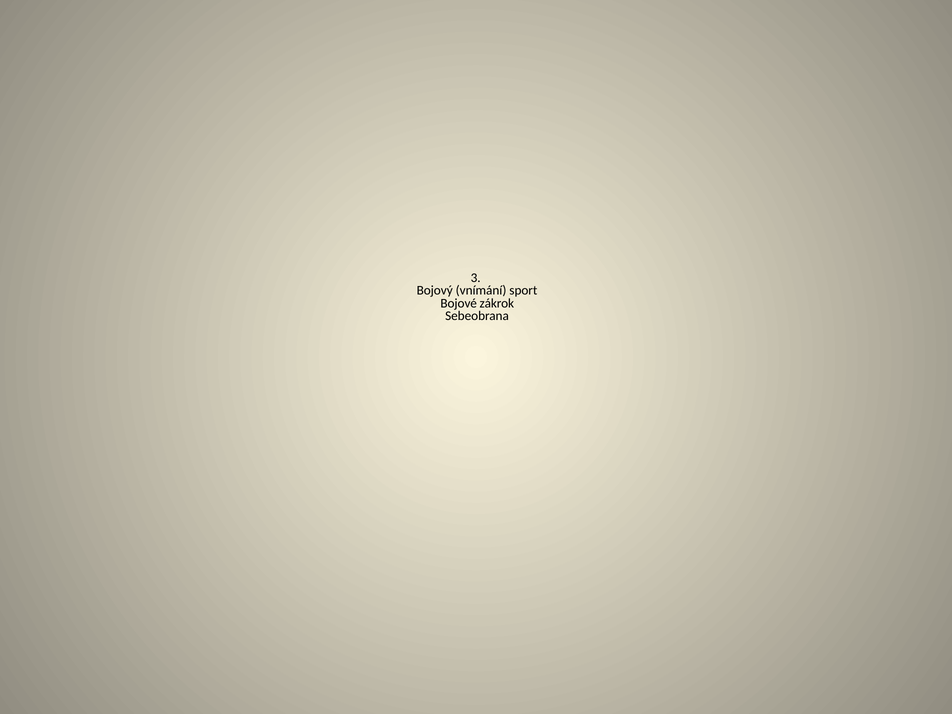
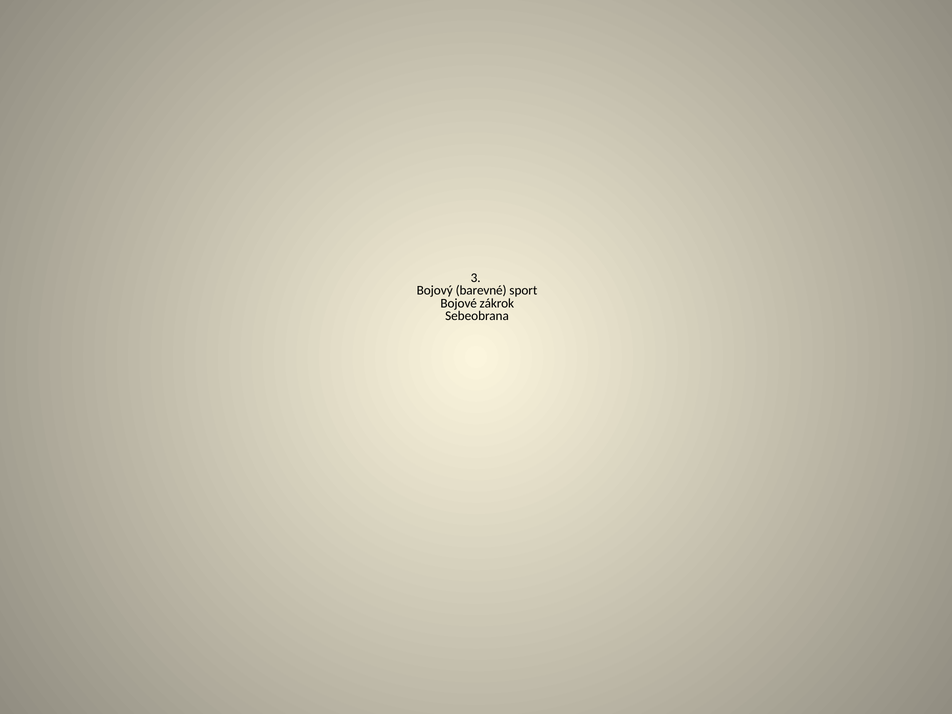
vnímání: vnímání -> barevné
